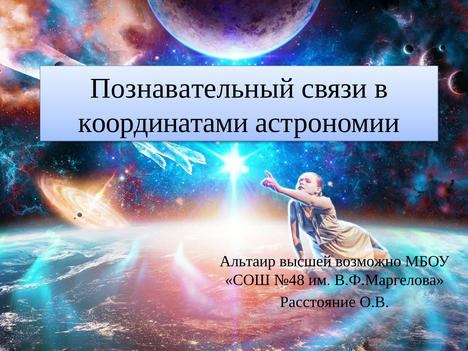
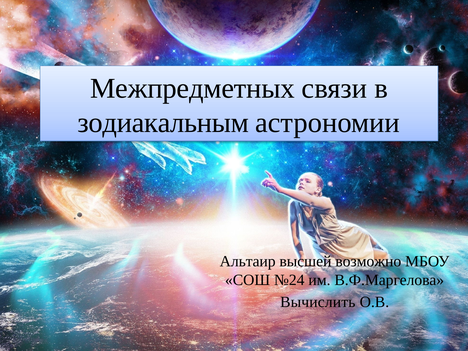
Познавательный: Познавательный -> Межпредметных
координатами: координатами -> зодиакальным
№48: №48 -> №24
Расстояние: Расстояние -> Вычислить
